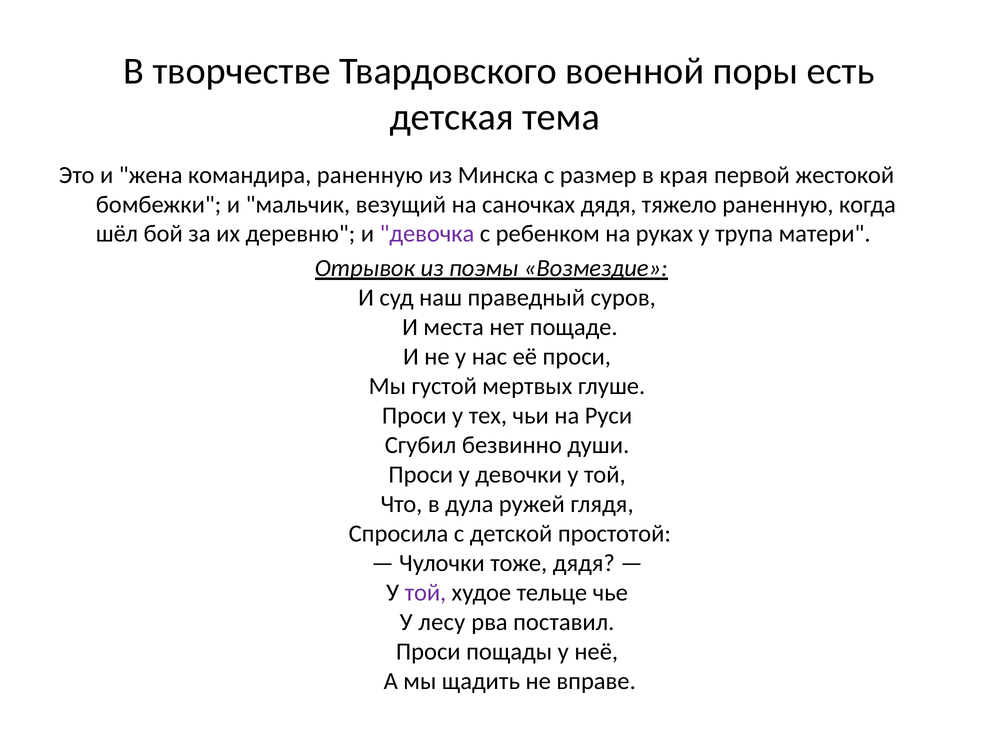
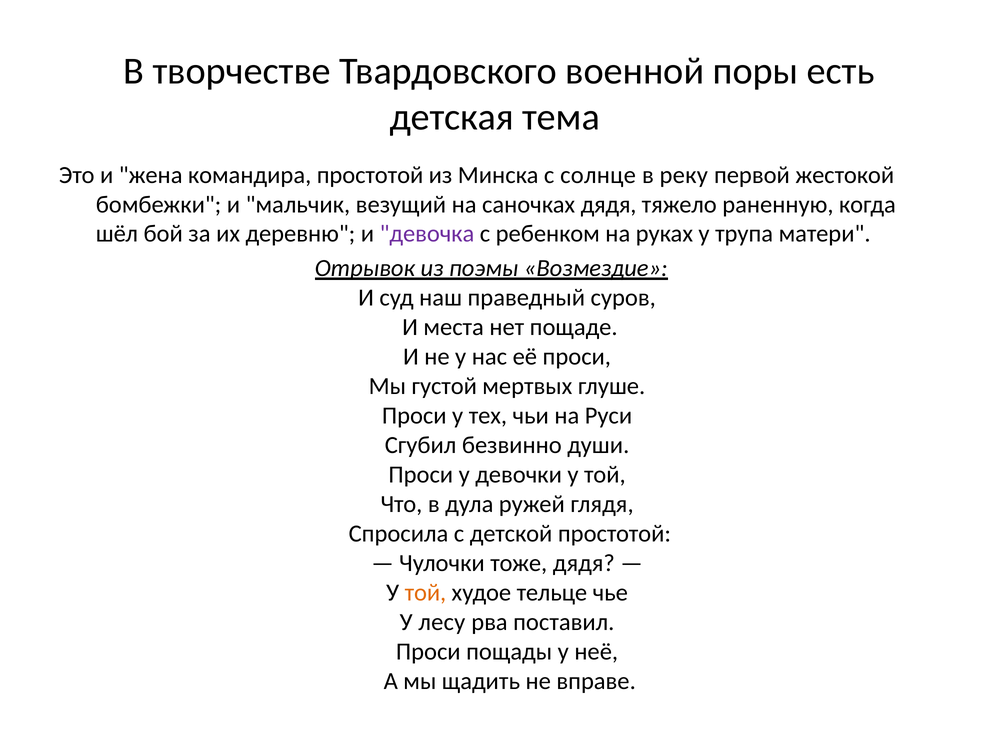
командира раненную: раненную -> простотой
размер: размер -> солнце
края: края -> реку
той at (425, 593) colour: purple -> orange
